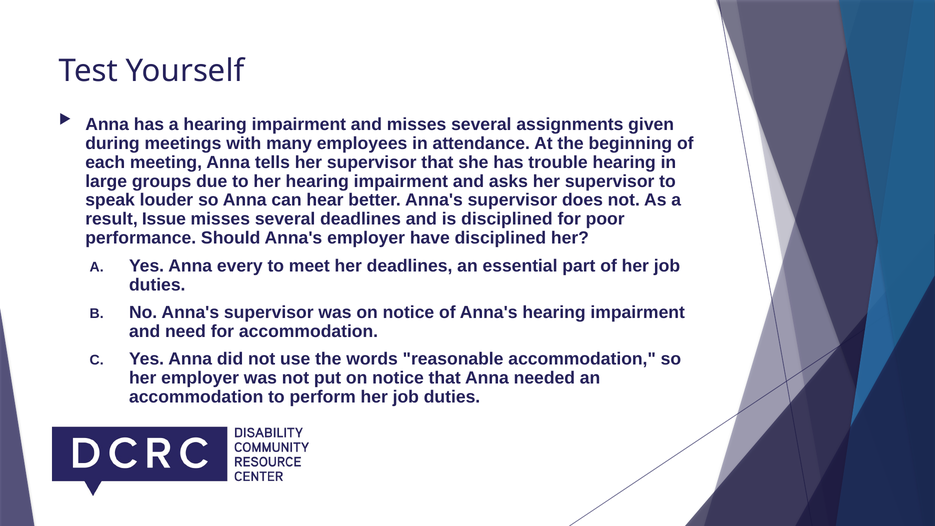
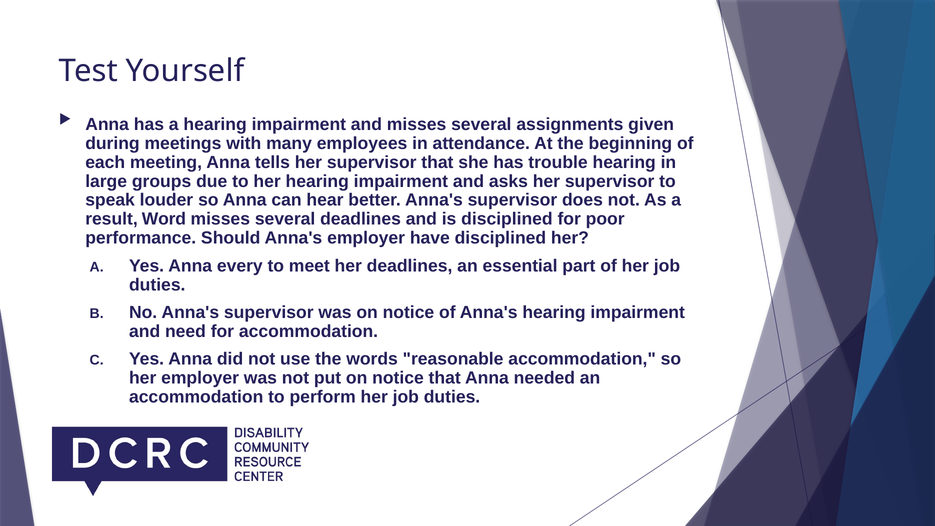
Issue: Issue -> Word
